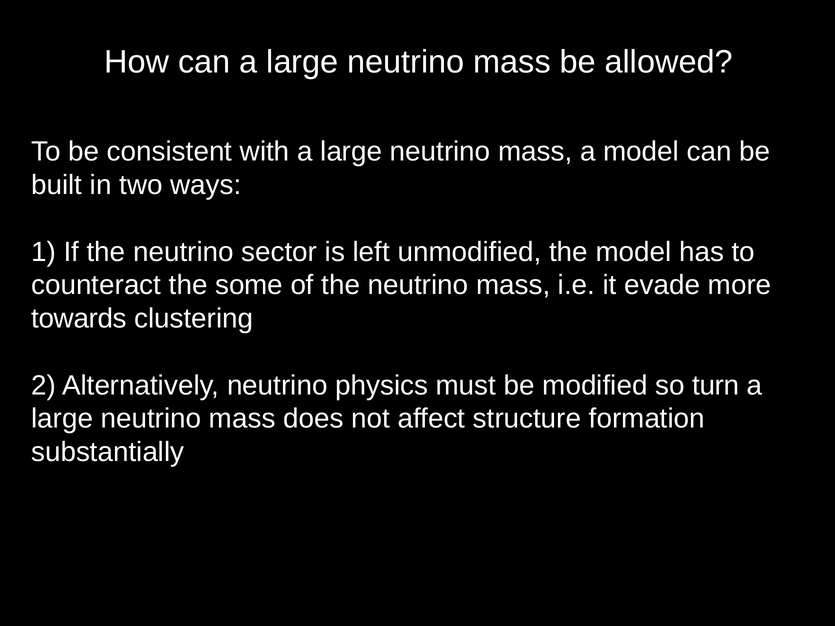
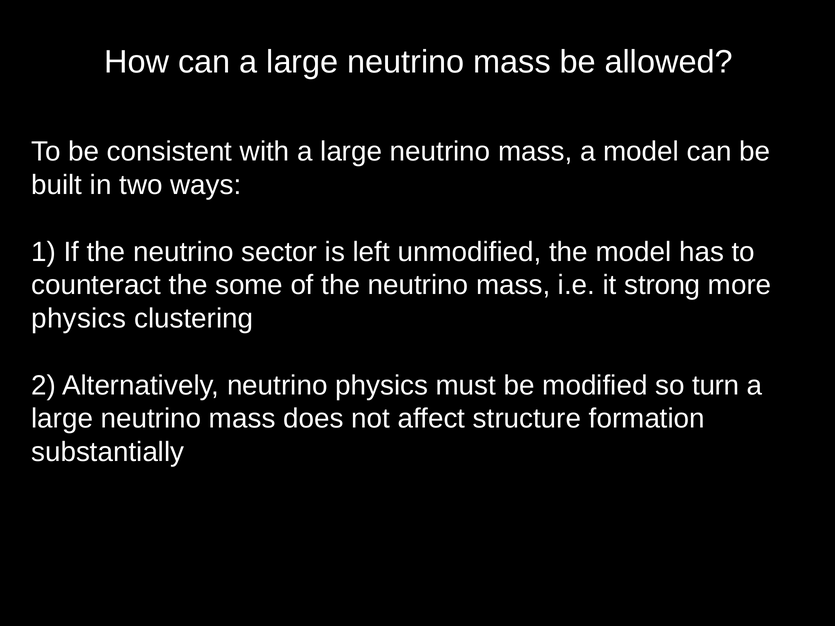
evade: evade -> strong
towards at (79, 319): towards -> physics
